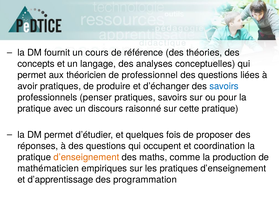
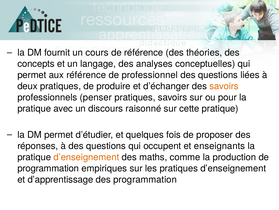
aux théoricien: théoricien -> référence
avoir: avoir -> deux
savoirs at (224, 86) colour: blue -> orange
coordination: coordination -> enseignants
mathématicien at (48, 168): mathématicien -> programmation
